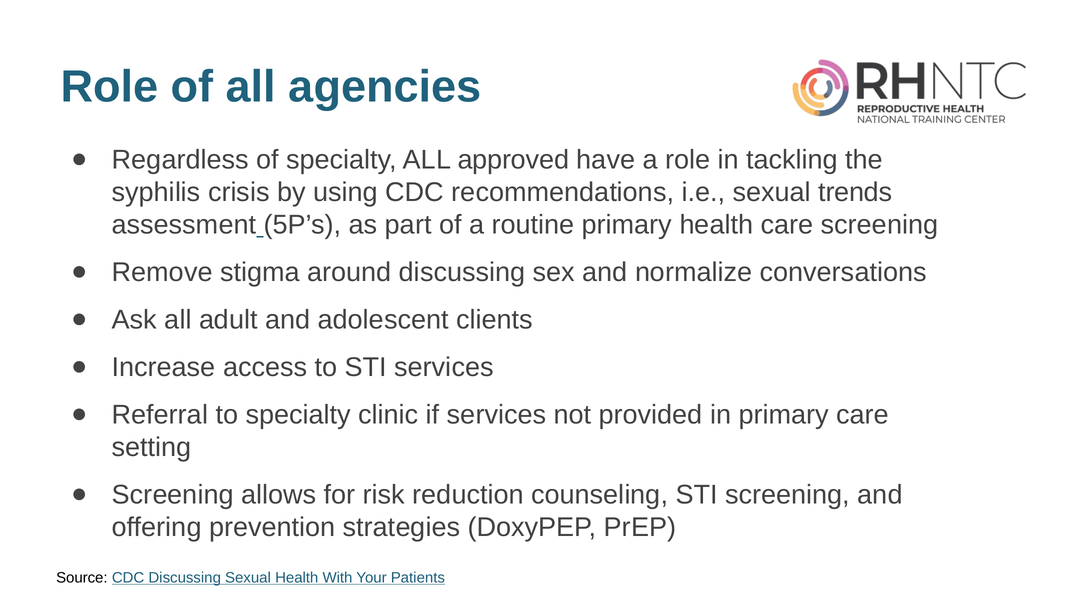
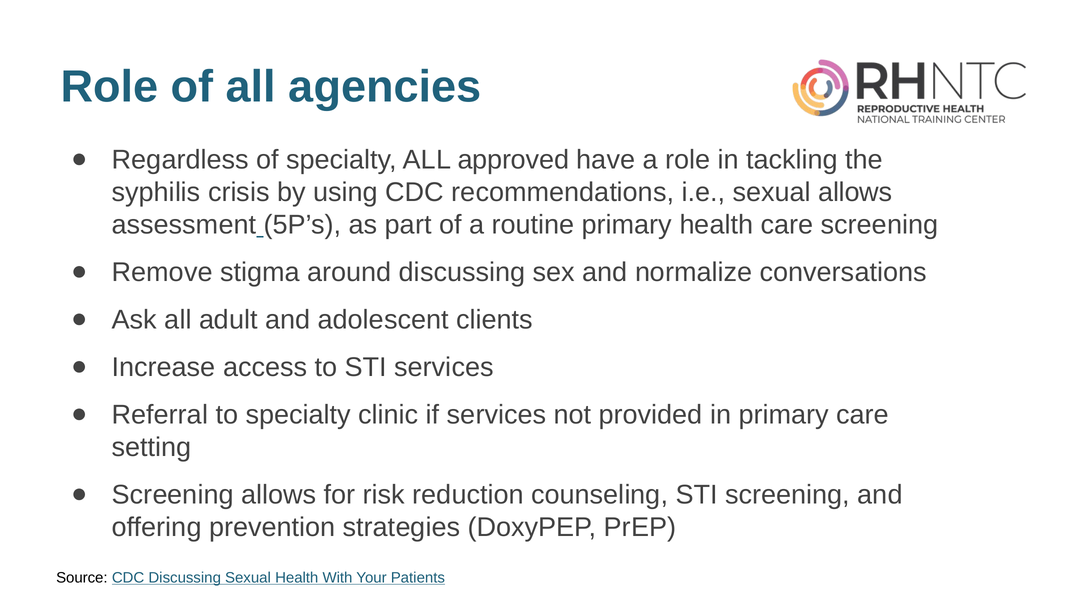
sexual trends: trends -> allows
